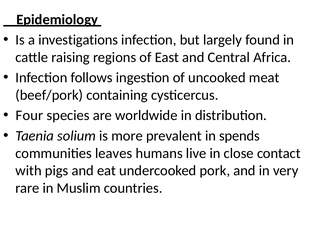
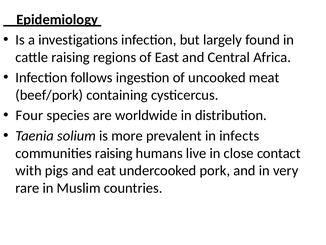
spends: spends -> infects
communities leaves: leaves -> raising
